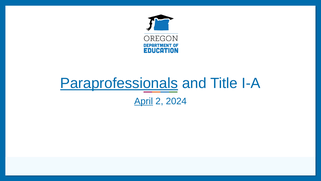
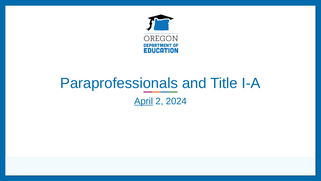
Paraprofessionals underline: present -> none
